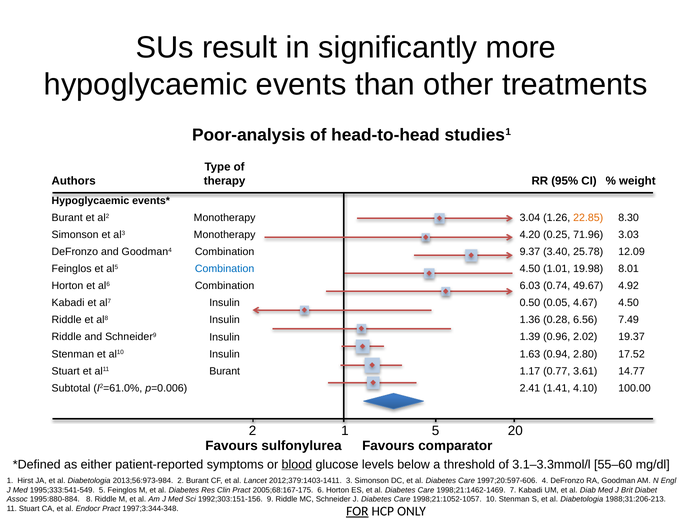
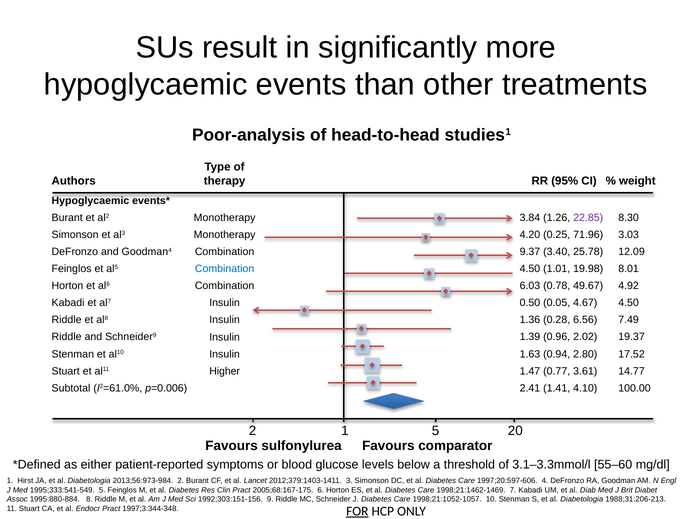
3.04: 3.04 -> 3.84
22.85 colour: orange -> purple
0.74: 0.74 -> 0.78
1.17: 1.17 -> 1.47
Burant at (225, 371): Burant -> Higher
blood underline: present -> none
